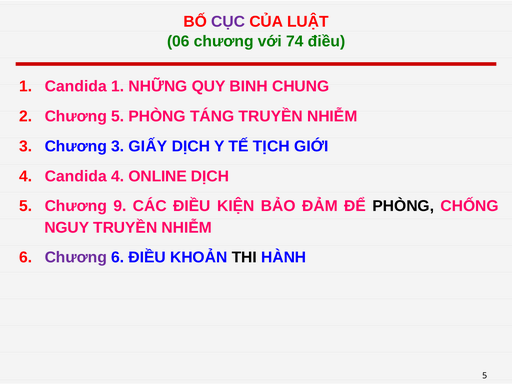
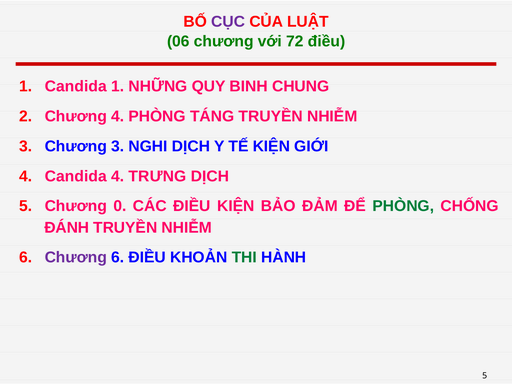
74: 74 -> 72
Chương 5: 5 -> 4
GIẤY: GIẤY -> NGHI
TẾ TỊCH: TỊCH -> KIỆN
ONLINE: ONLINE -> TRƯNG
9: 9 -> 0
PHÒNG at (403, 206) colour: black -> green
NGUY: NGUY -> ĐÁNH
THI colour: black -> green
